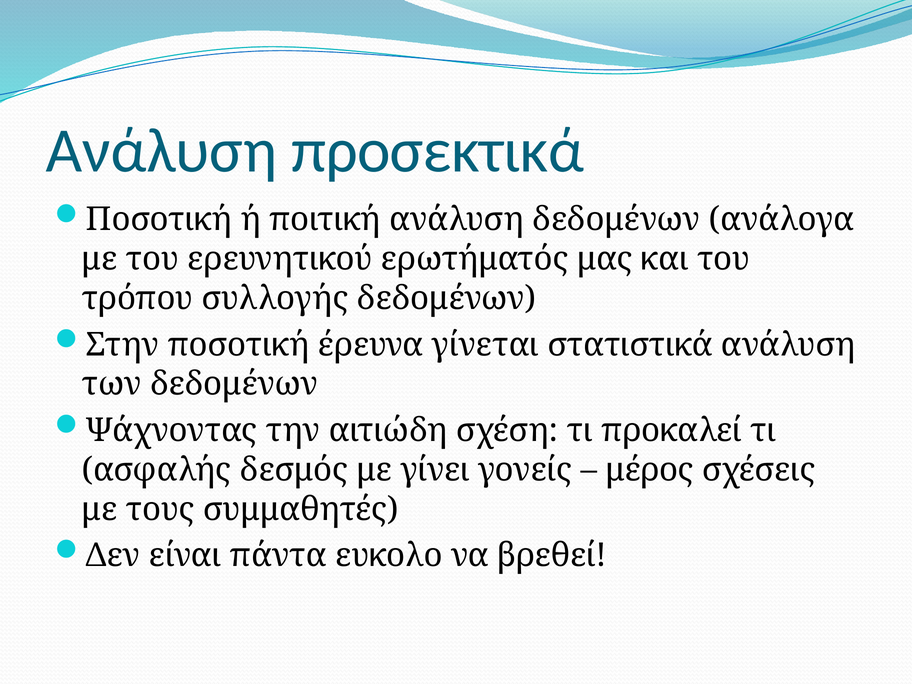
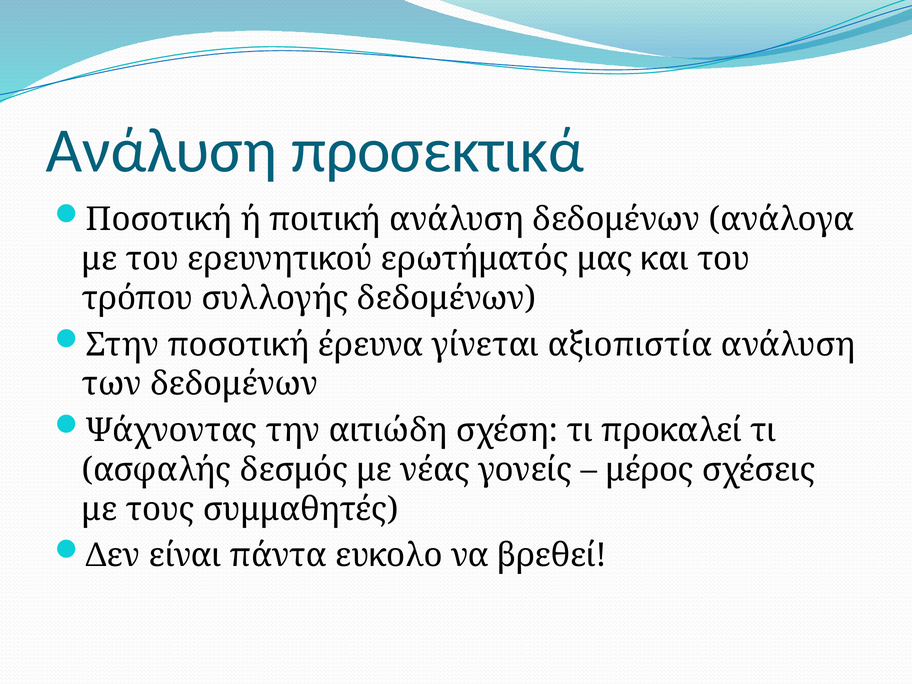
στατιστικά: στατιστικά -> αξιοπιστία
γίνει: γίνει -> νέας
